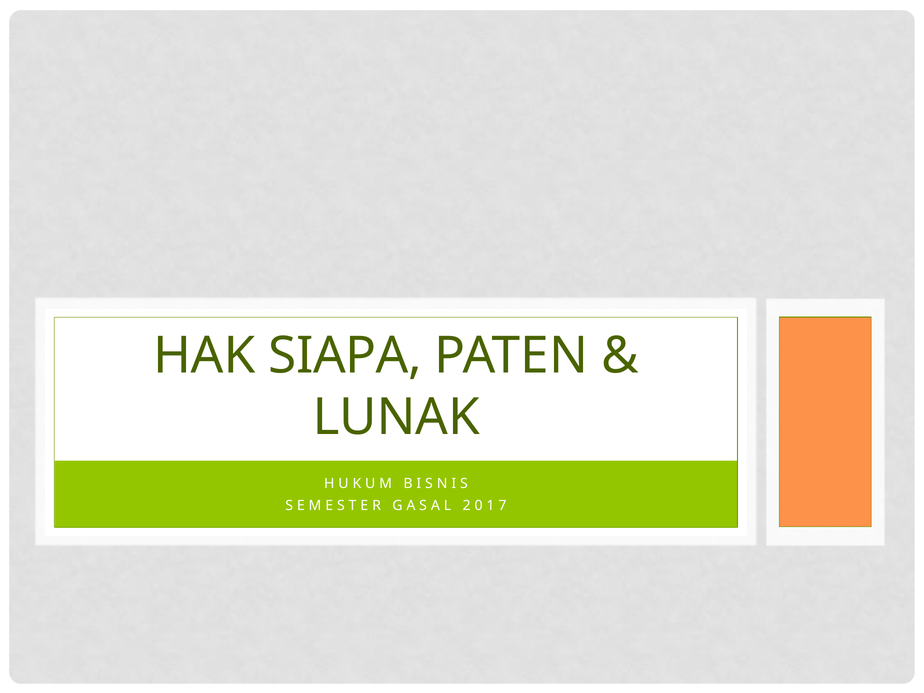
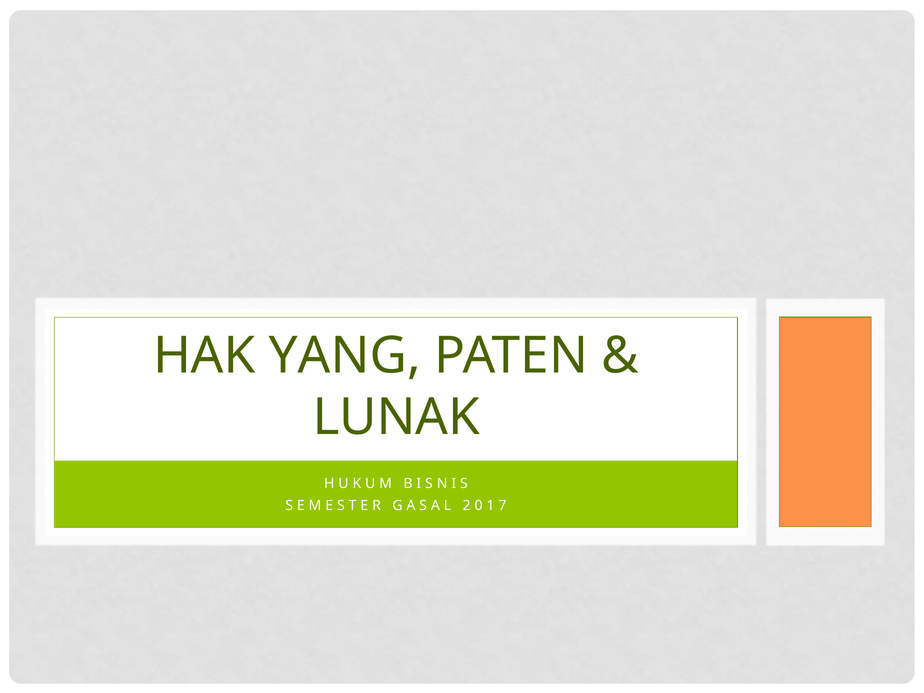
SIAPA: SIAPA -> YANG
